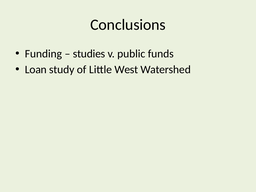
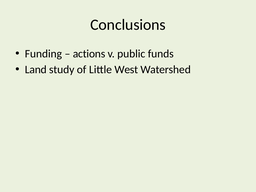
studies: studies -> actions
Loan: Loan -> Land
